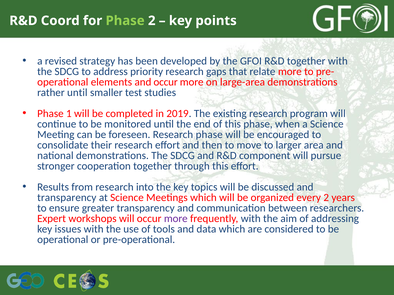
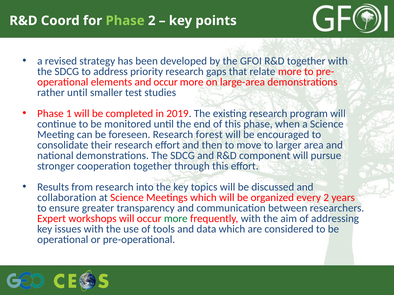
Research phase: phase -> forest
transparency at (67, 198): transparency -> collaboration
more at (176, 219) colour: purple -> green
